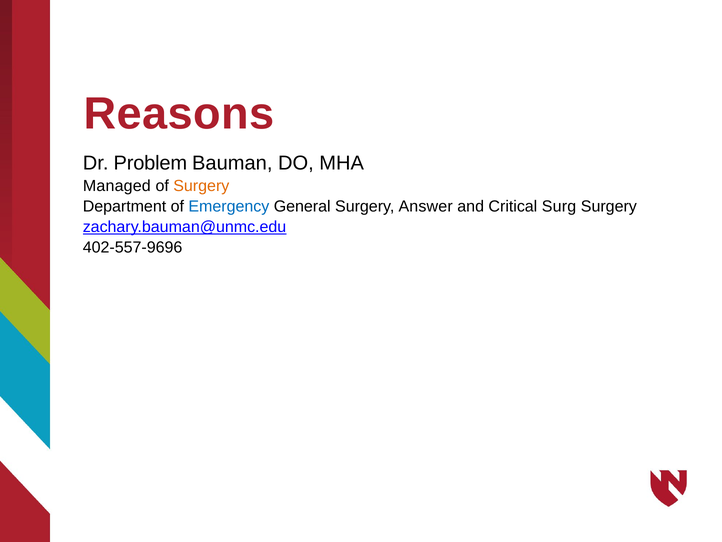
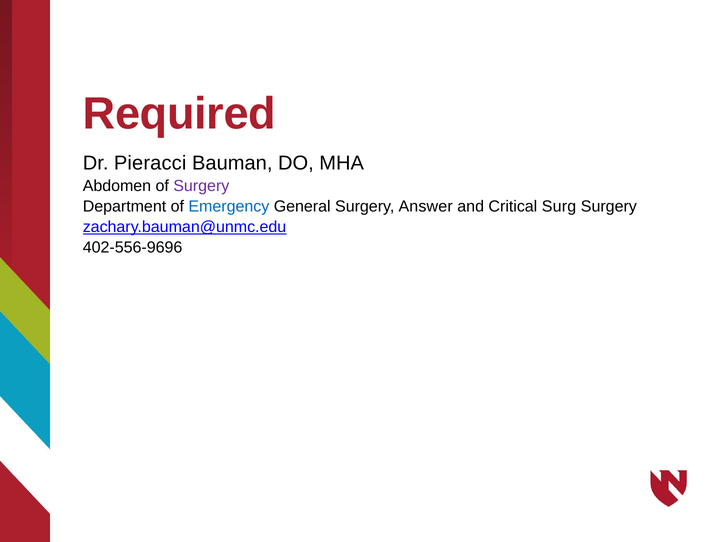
Reasons: Reasons -> Required
Problem: Problem -> Pieracci
Managed: Managed -> Abdomen
Surgery at (201, 186) colour: orange -> purple
402-557-9696: 402-557-9696 -> 402-556-9696
